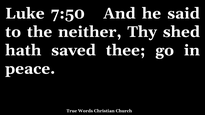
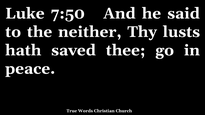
shed: shed -> lusts
